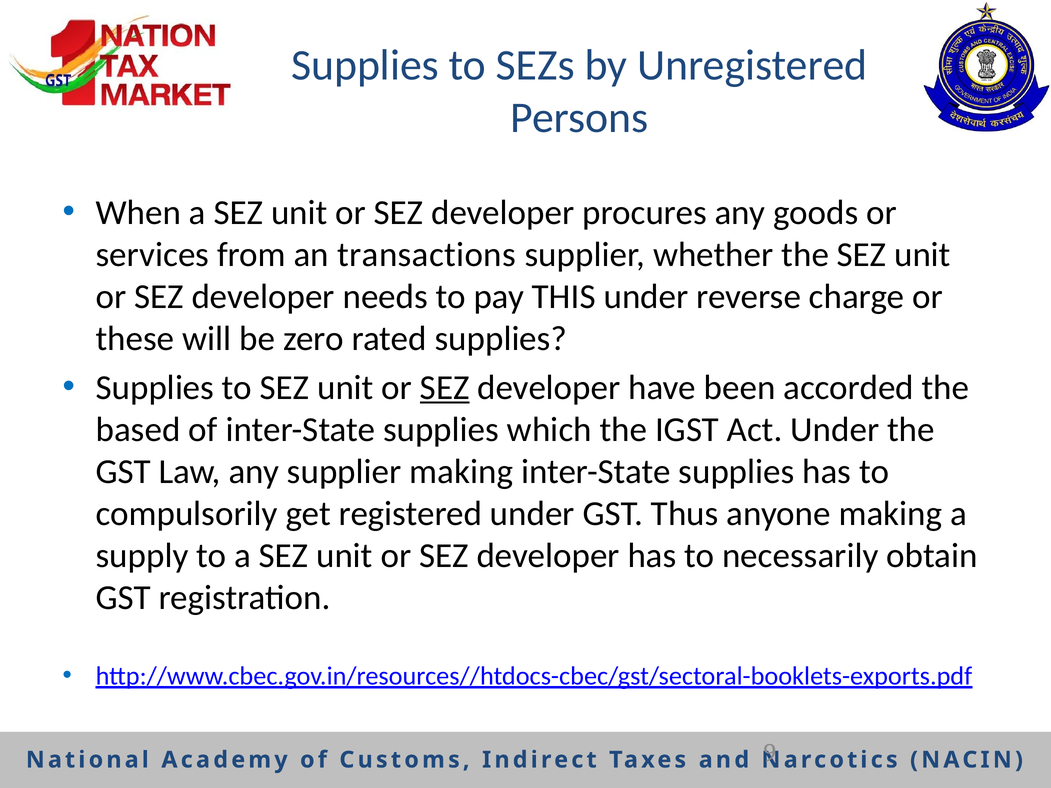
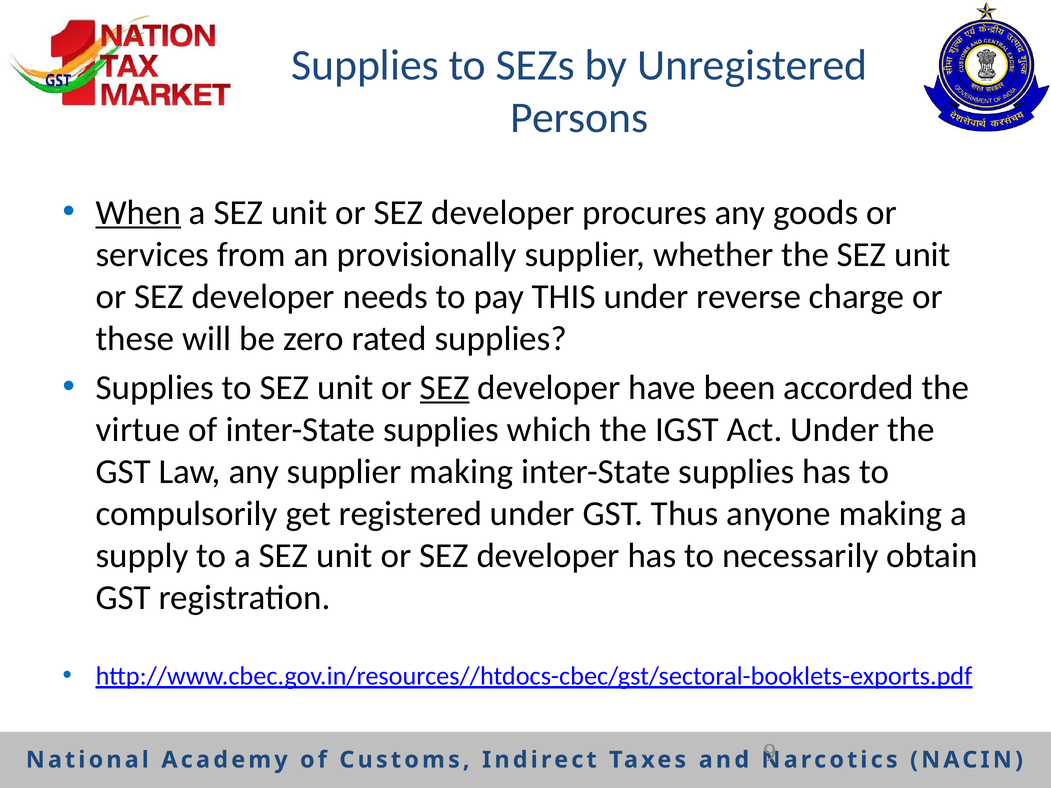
When underline: none -> present
transactions: transactions -> provisionally
based: based -> virtue
